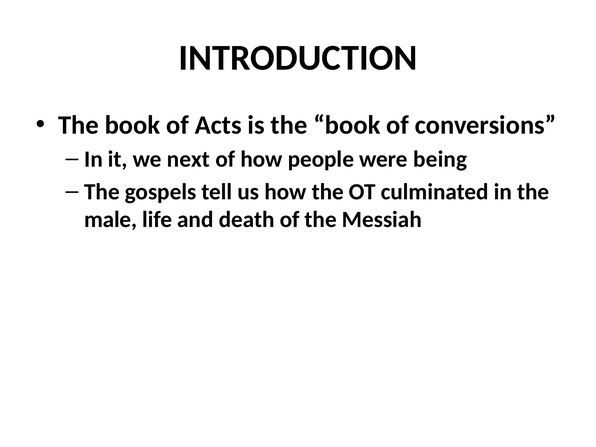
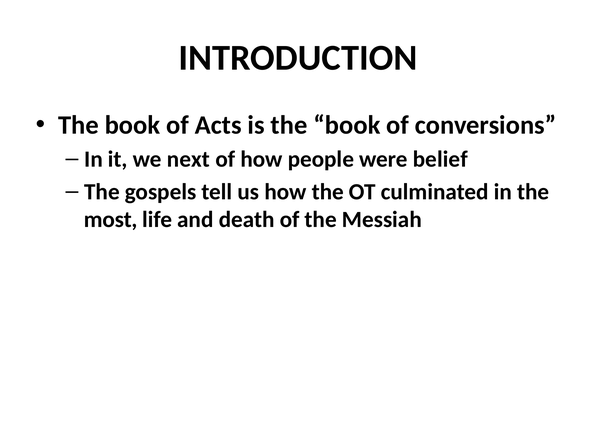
being: being -> belief
male: male -> most
